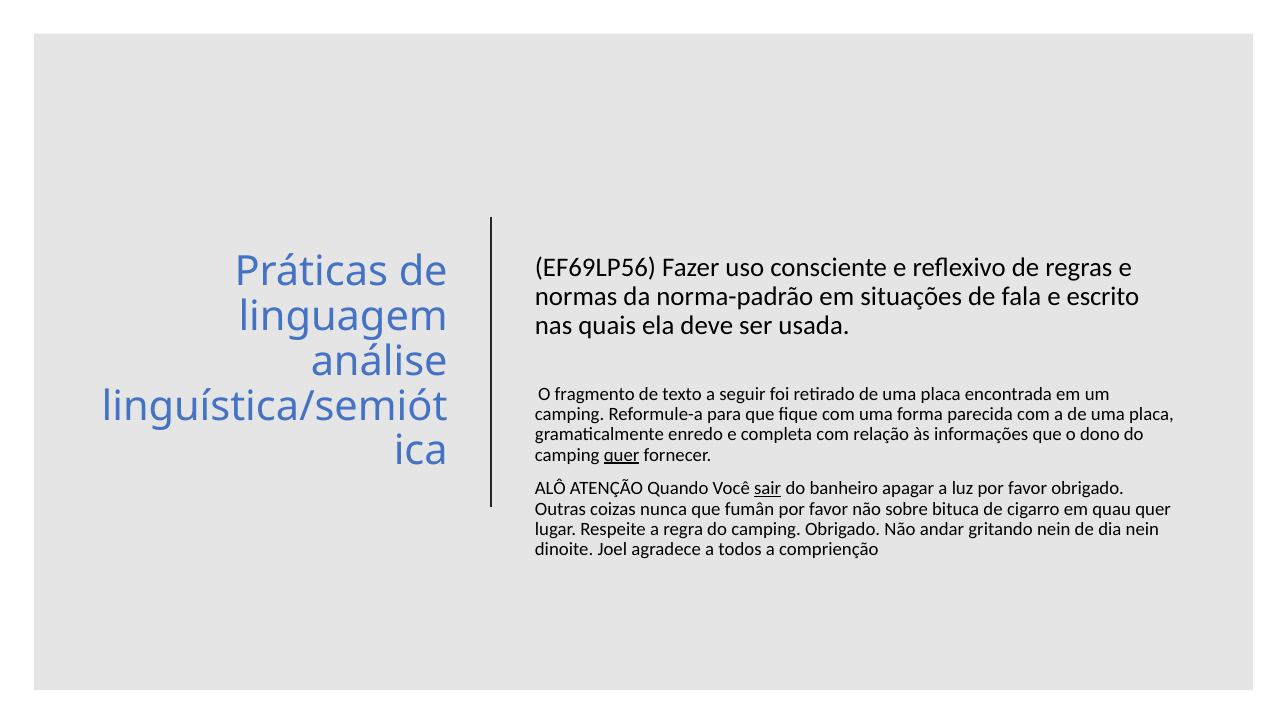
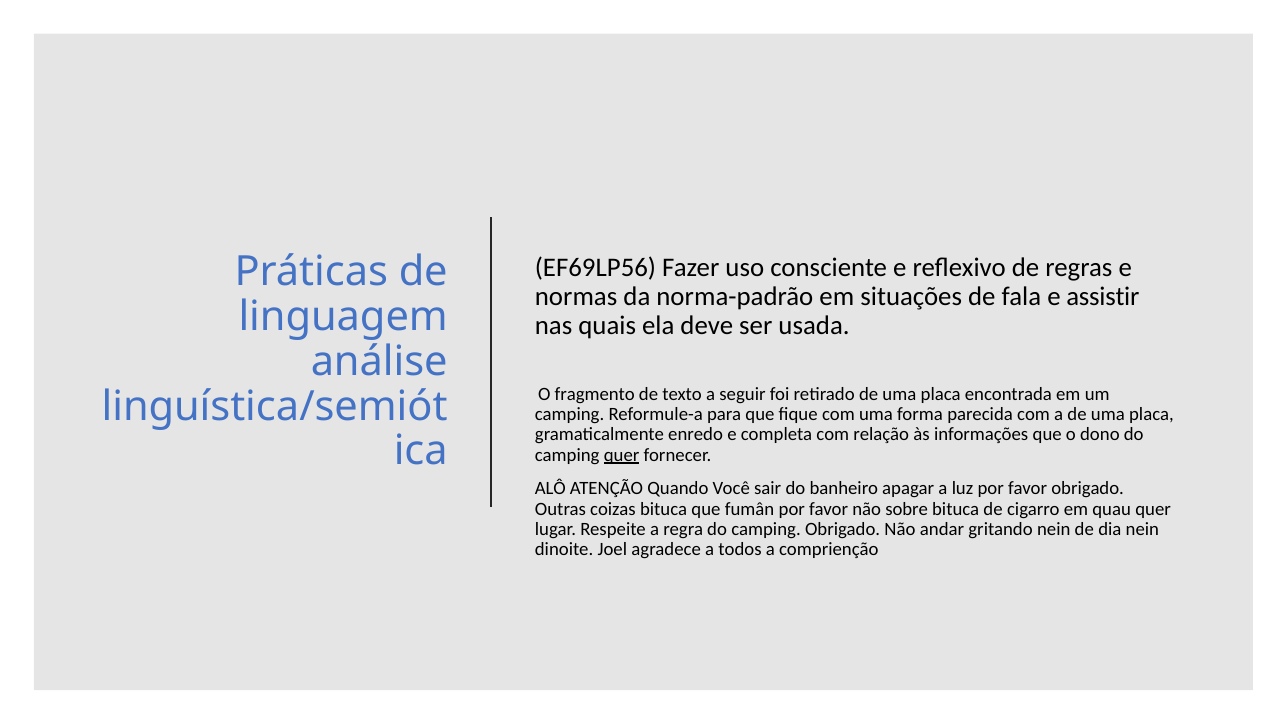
escrito: escrito -> assistir
sair underline: present -> none
coizas nunca: nunca -> bituca
